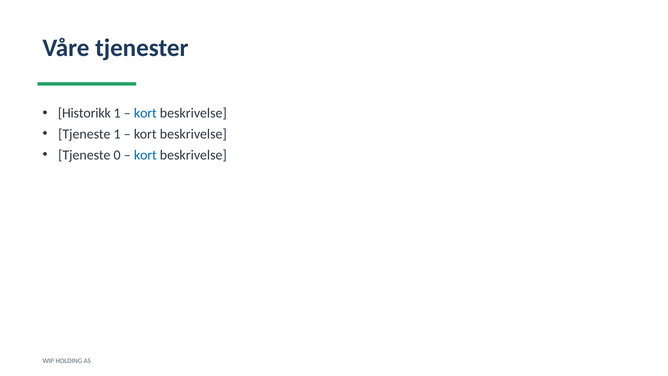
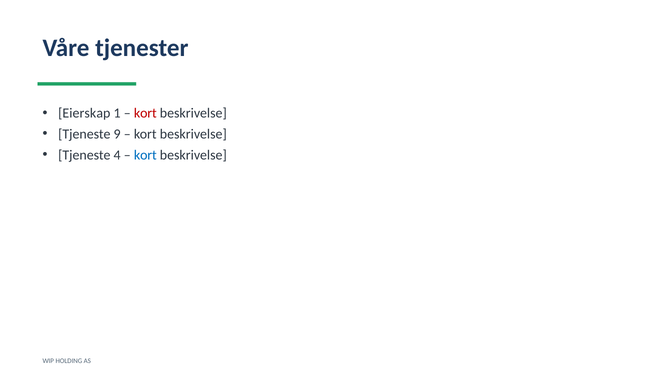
Historikk: Historikk -> Eierskap
kort at (145, 113) colour: blue -> red
Tjeneste 1: 1 -> 9
0: 0 -> 4
